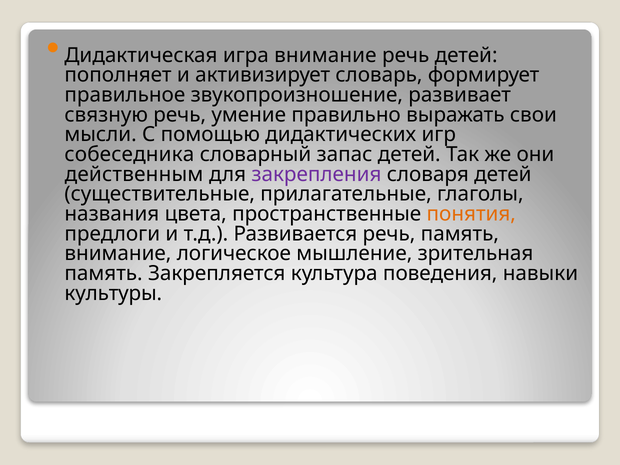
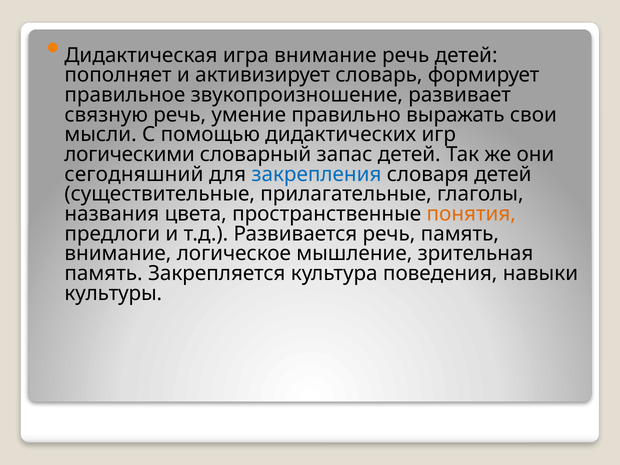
собеседника: собеседника -> логическими
действенным: действенным -> сегодняшний
закрепления colour: purple -> blue
